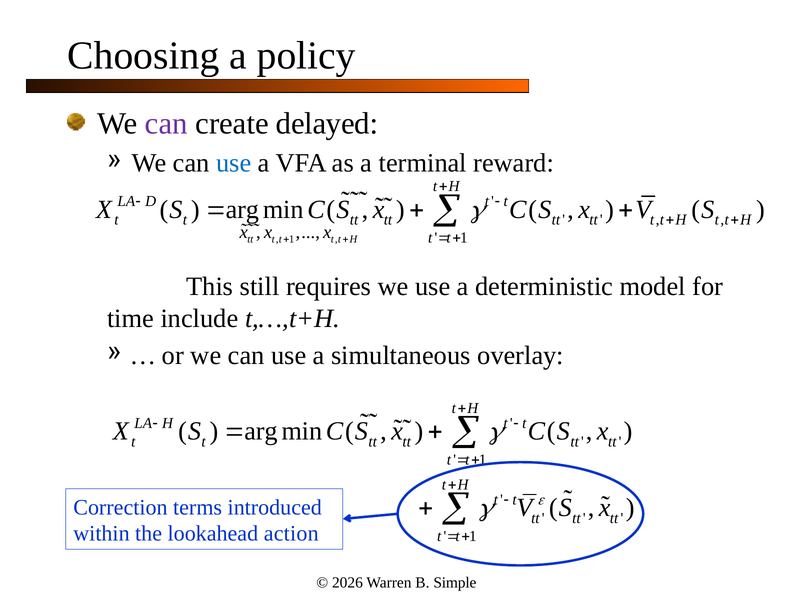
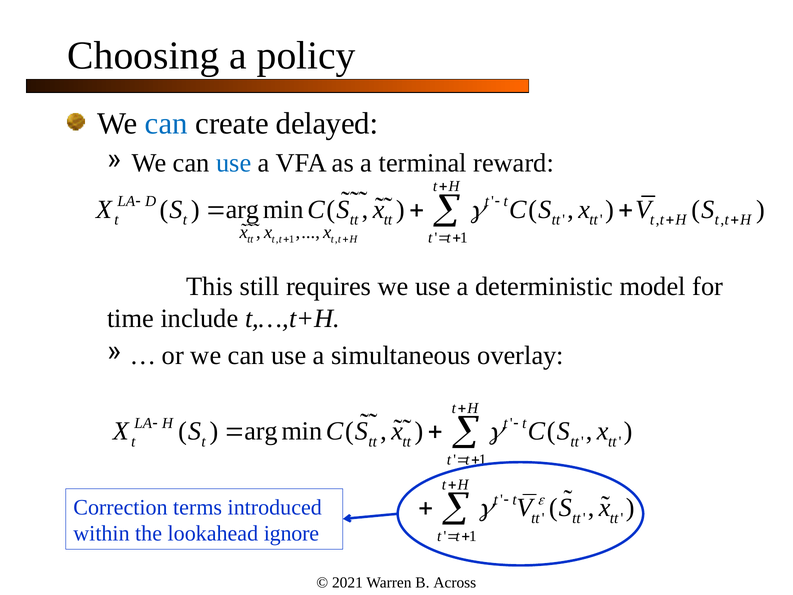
can at (166, 124) colour: purple -> blue
action: action -> ignore
2026: 2026 -> 2021
Simple: Simple -> Across
